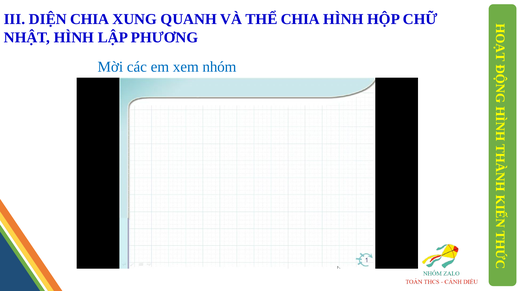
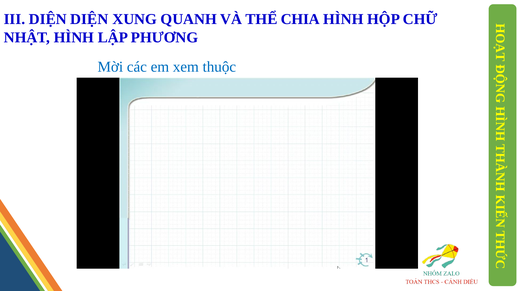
DIỆN CHIA: CHIA -> DIỆN
nhóm: nhóm -> thuộc
